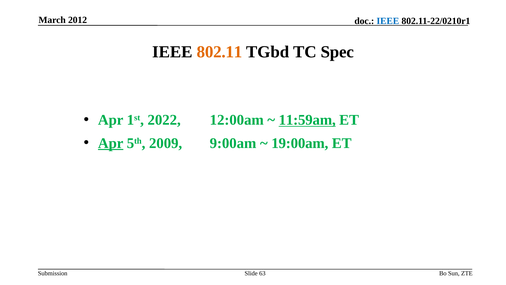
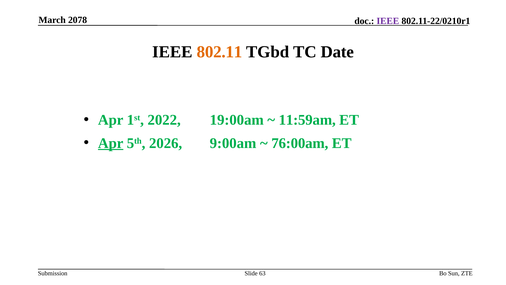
2012: 2012 -> 2078
IEEE at (388, 21) colour: blue -> purple
Spec: Spec -> Date
12:00am: 12:00am -> 19:00am
11:59am underline: present -> none
2009: 2009 -> 2026
19:00am: 19:00am -> 76:00am
